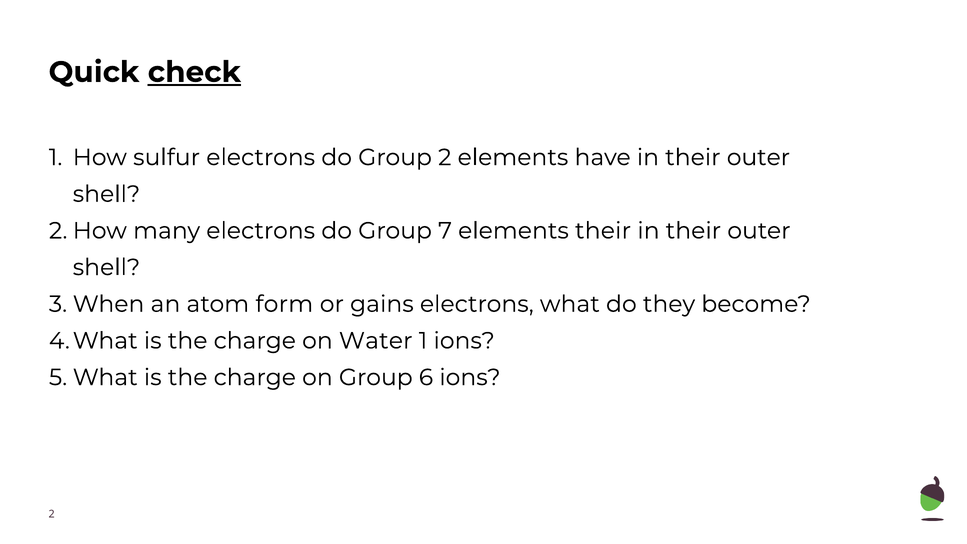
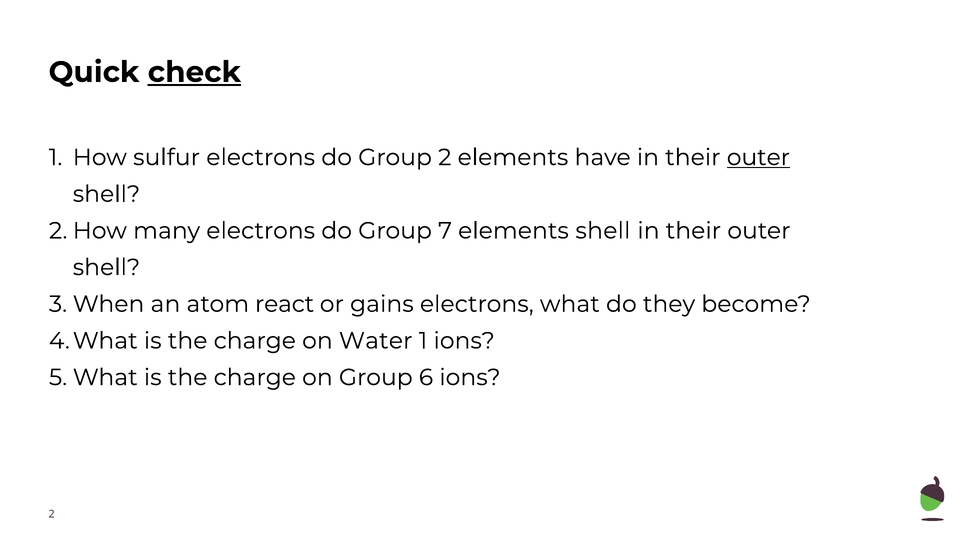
outer at (758, 157) underline: none -> present
elements their: their -> shell
form: form -> react
